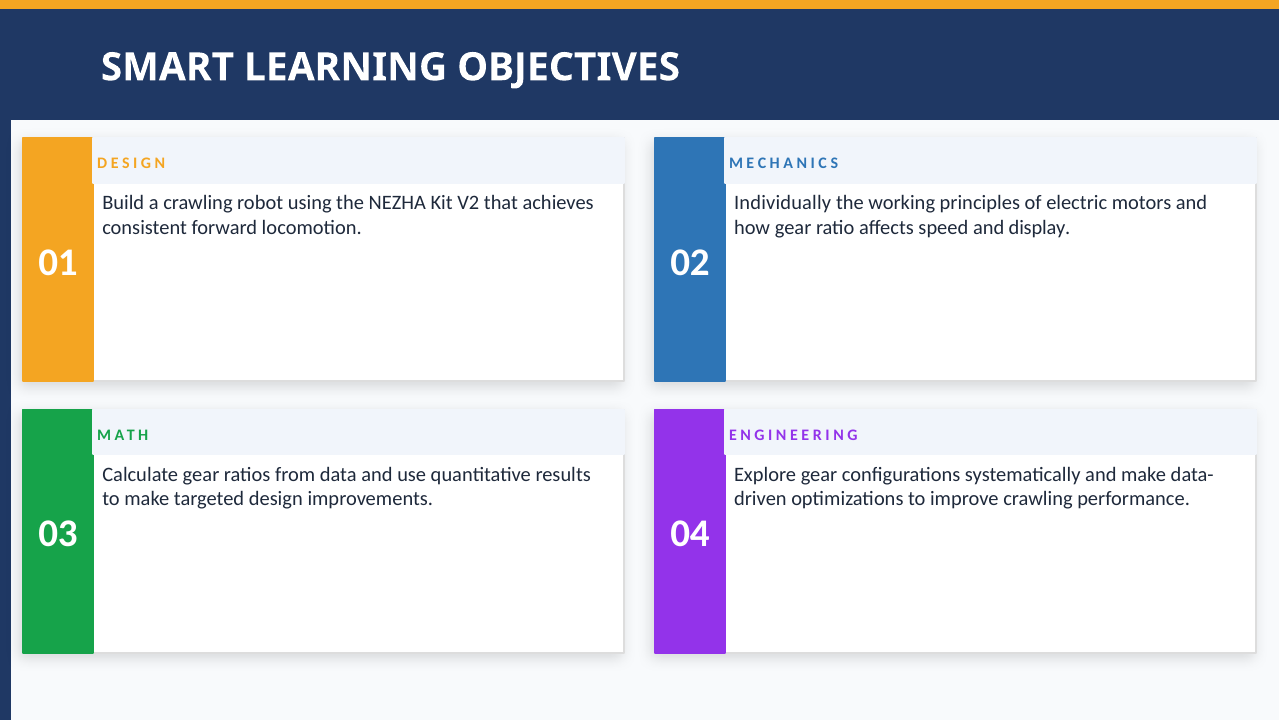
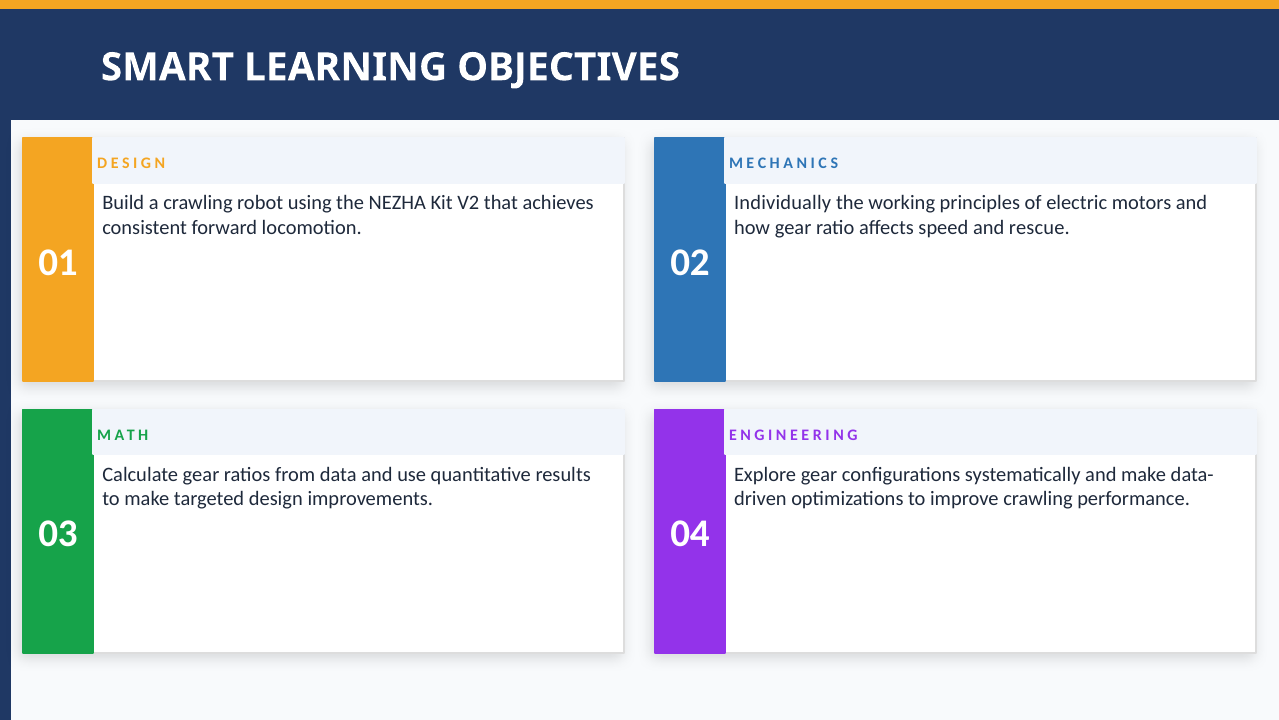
display: display -> rescue
